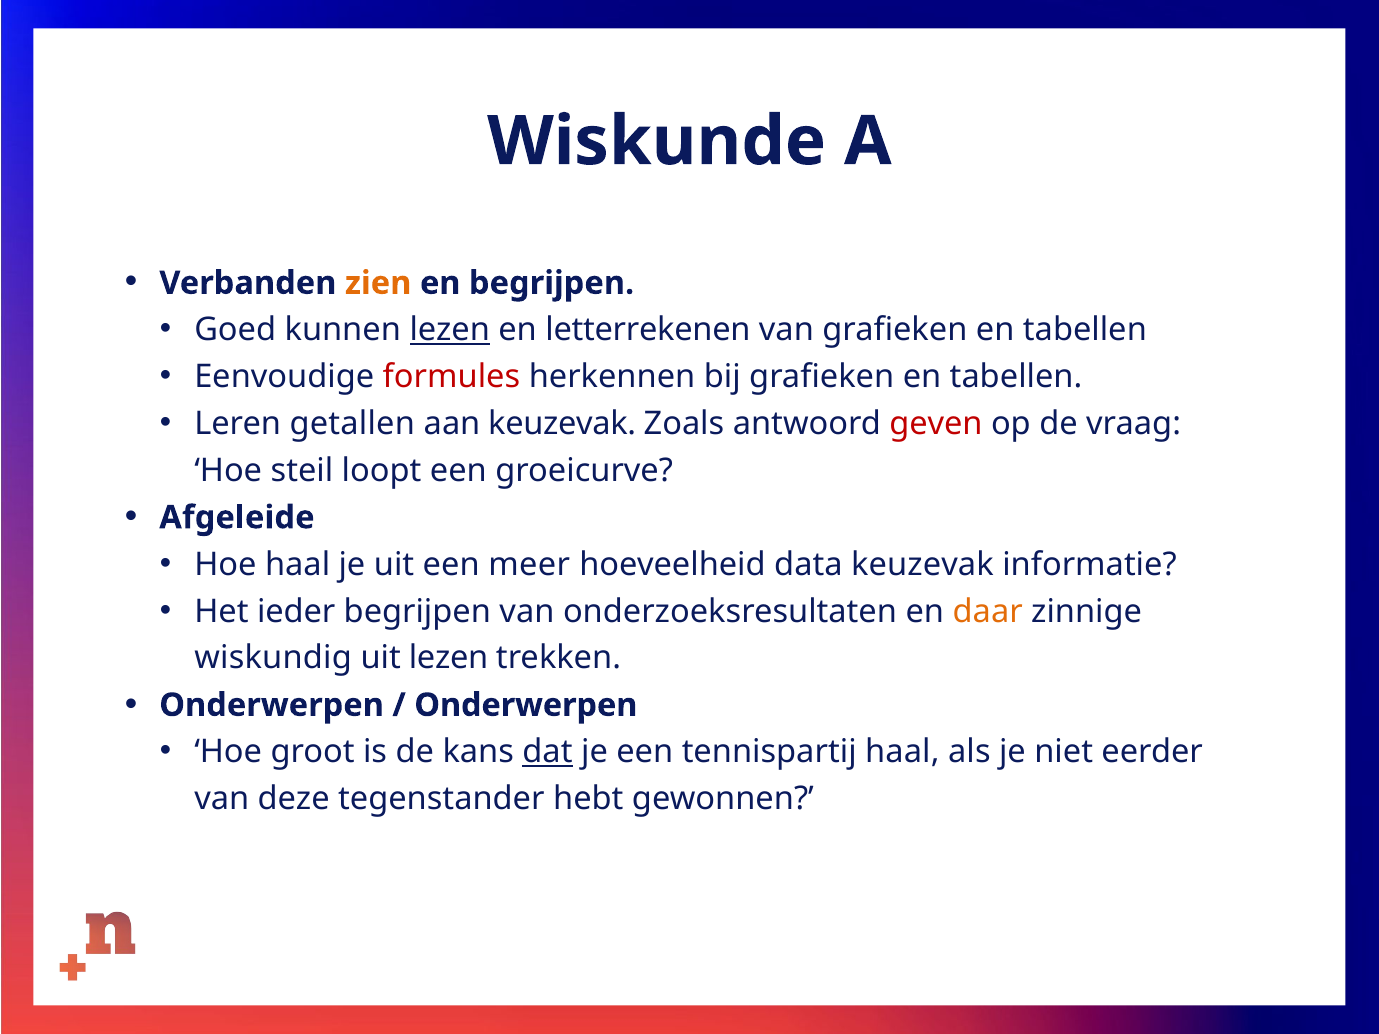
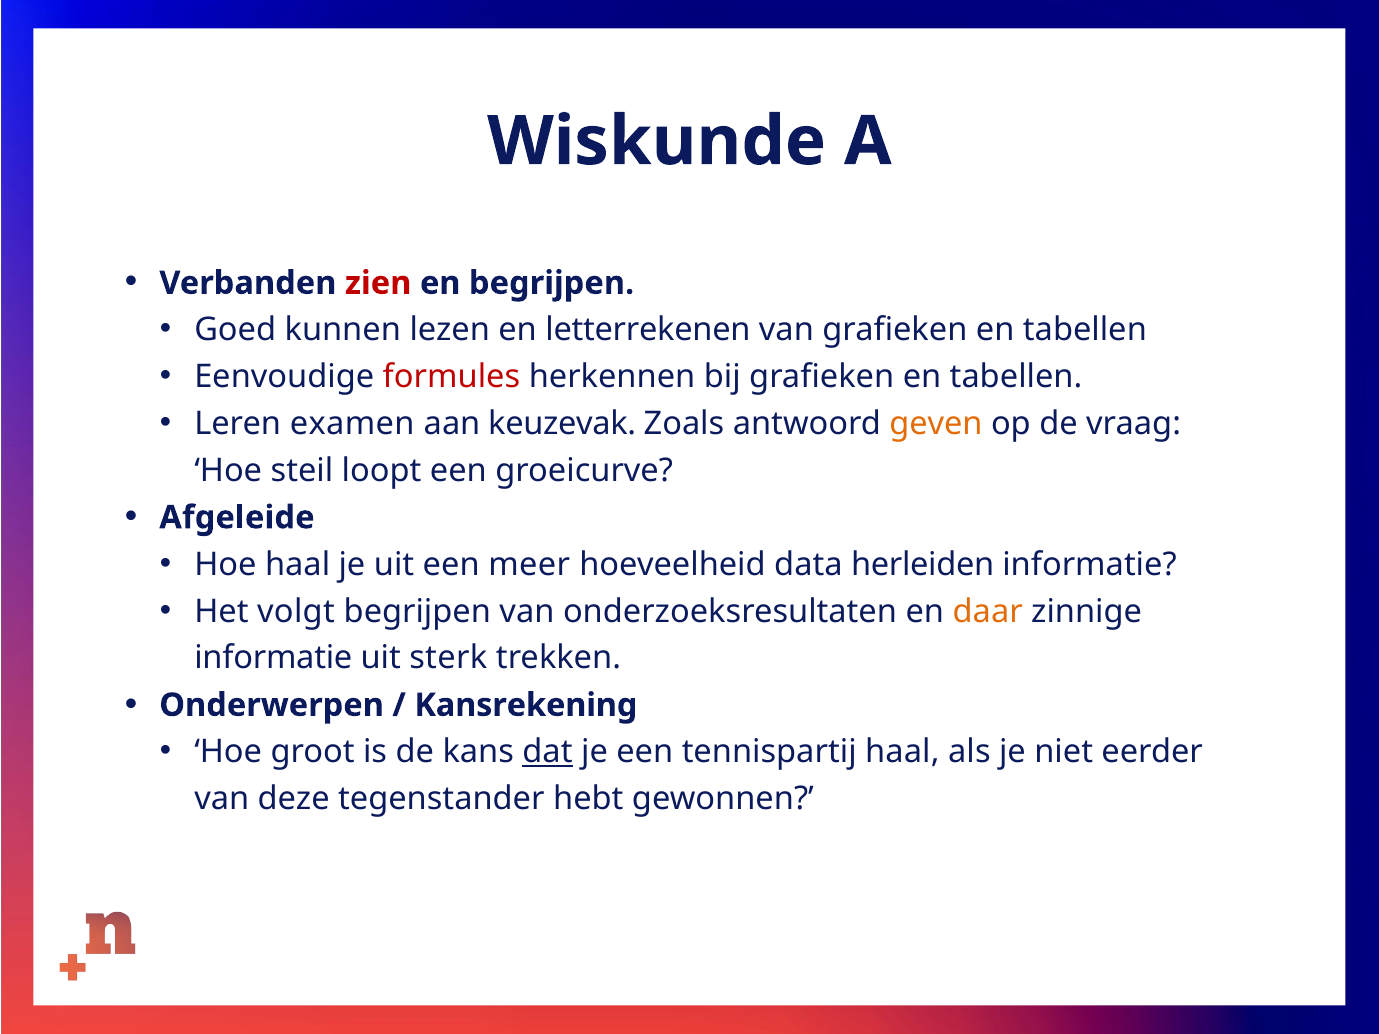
zien colour: orange -> red
lezen at (450, 330) underline: present -> none
getallen: getallen -> examen
geven colour: red -> orange
data keuzevak: keuzevak -> herleiden
ieder: ieder -> volgt
wiskundig at (273, 658): wiskundig -> informatie
uit lezen: lezen -> sterk
Onderwerpen at (526, 705): Onderwerpen -> Kansrekening
